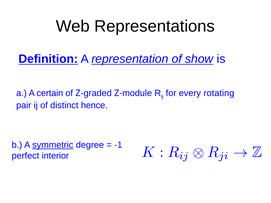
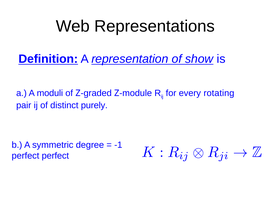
certain: certain -> moduli
hence: hence -> purely
symmetric underline: present -> none
perfect interior: interior -> perfect
